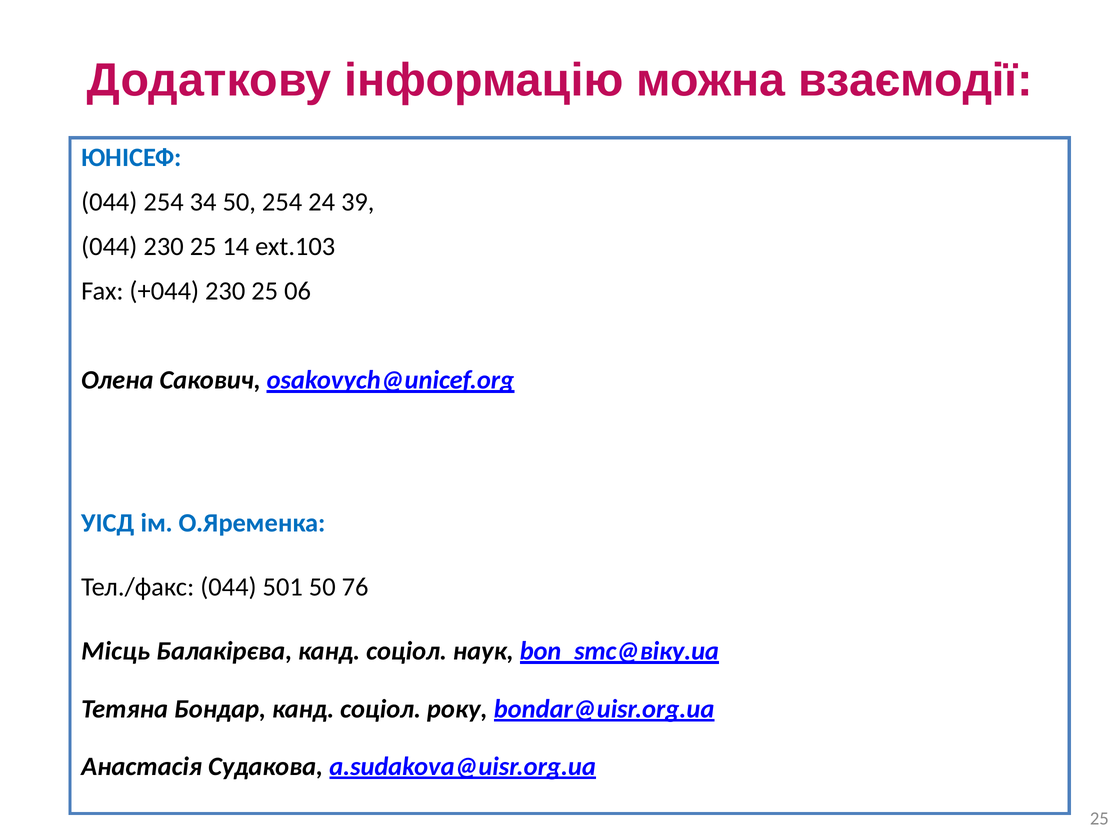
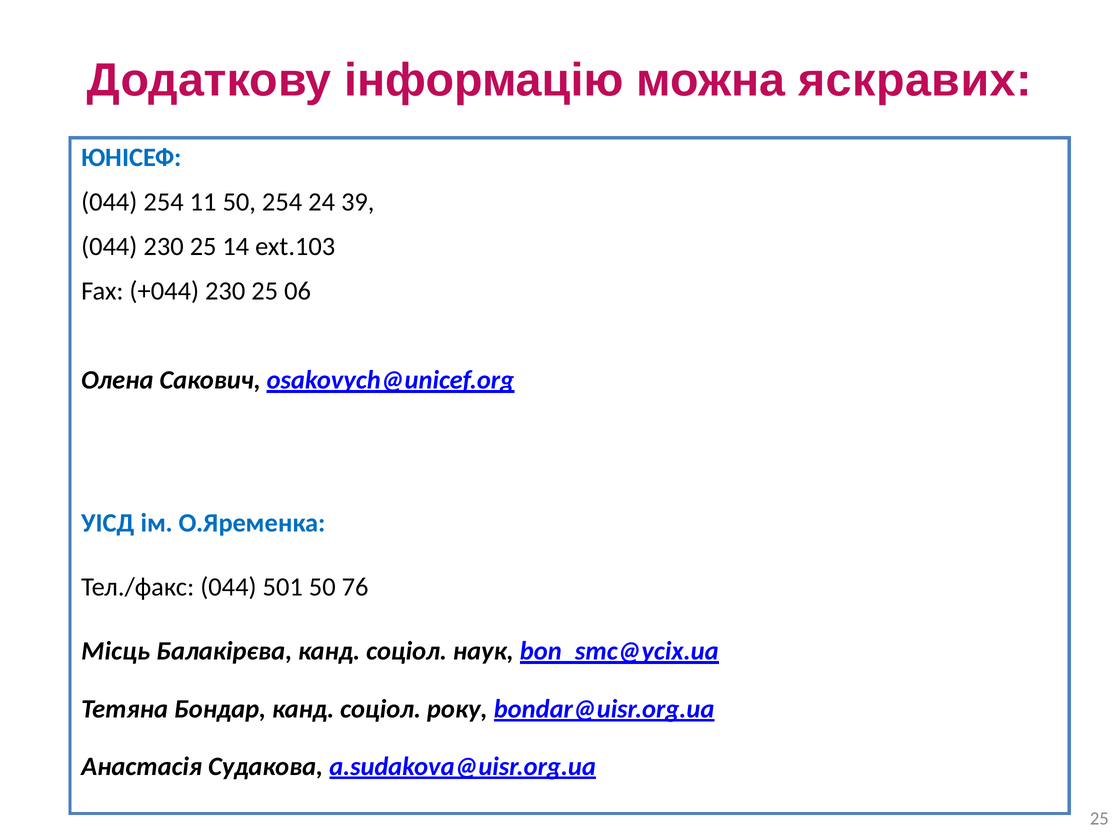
взаємодії: взаємодії -> яскравих
34: 34 -> 11
bon_smc@віку.ua: bon_smc@віку.ua -> bon_smc@усіх.ua
